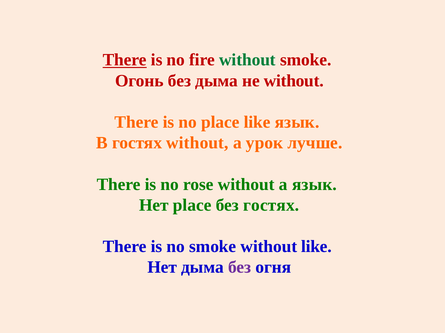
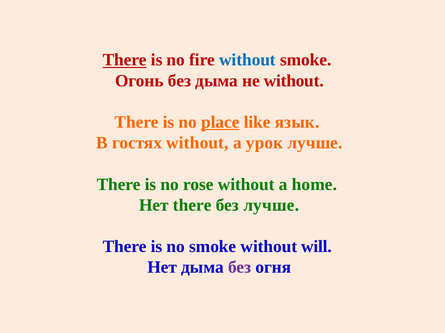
without at (247, 60) colour: green -> blue
place at (220, 122) underline: none -> present
a язык: язык -> home
Нет place: place -> there
без гостях: гостях -> лучше
without like: like -> will
